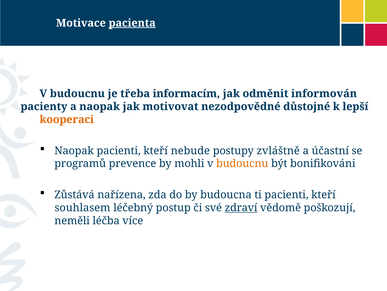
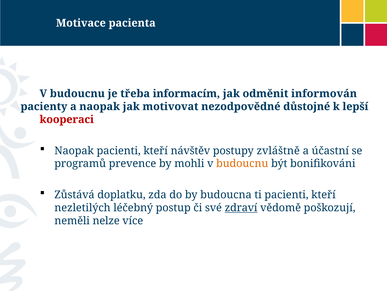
pacienta underline: present -> none
kooperaci colour: orange -> red
nebude: nebude -> návštěv
nařízena: nařízena -> doplatku
souhlasem: souhlasem -> nezletilých
léčba: léčba -> nelze
